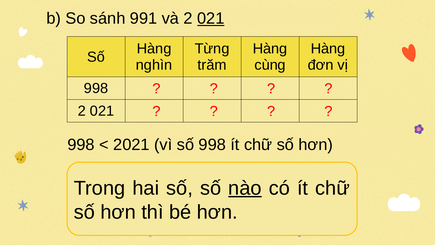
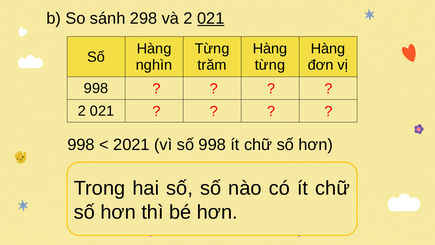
991: 991 -> 298
cùng at (270, 65): cùng -> từng
nào underline: present -> none
